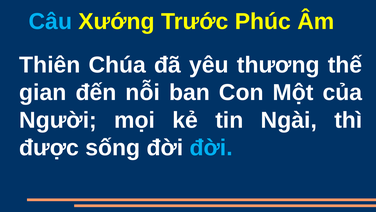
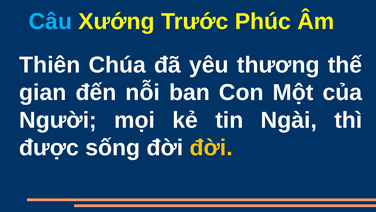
đời at (211, 147) colour: light blue -> yellow
